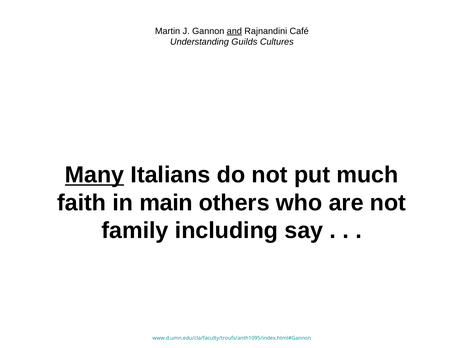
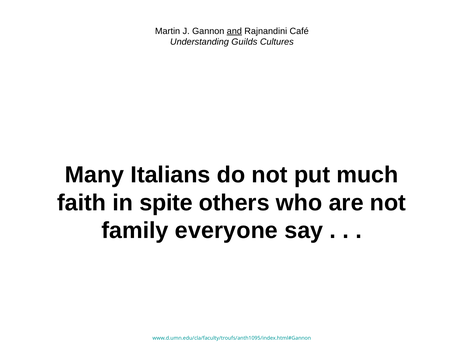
Many underline: present -> none
main: main -> spite
including: including -> everyone
